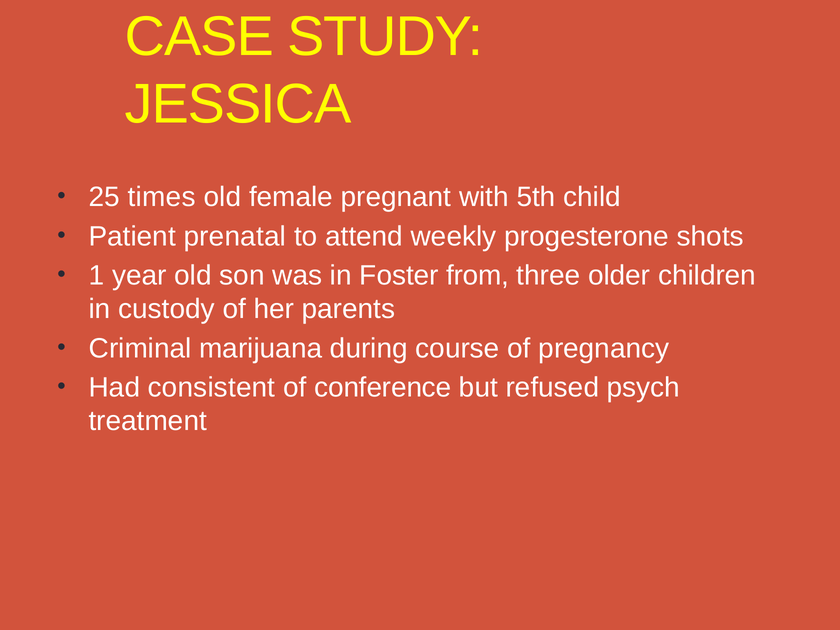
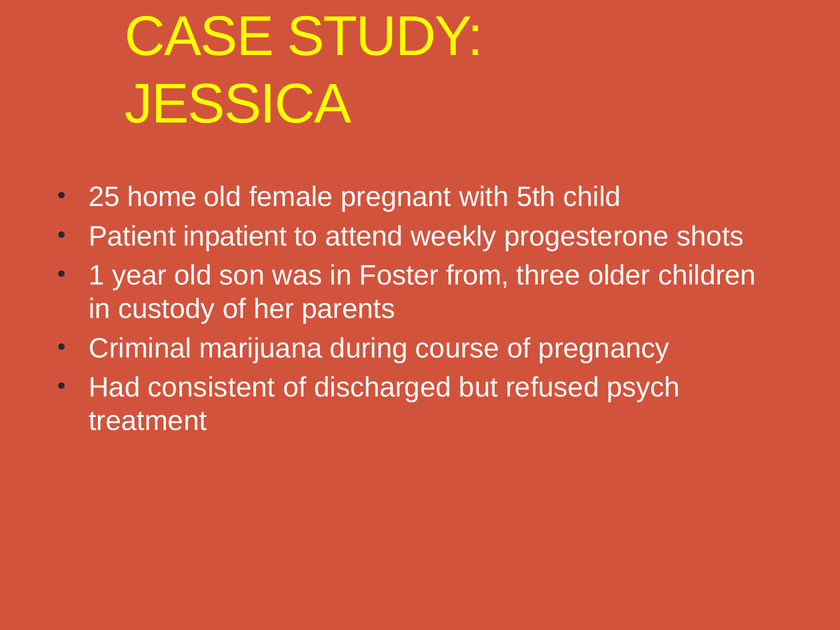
times: times -> home
prenatal: prenatal -> inpatient
conference: conference -> discharged
